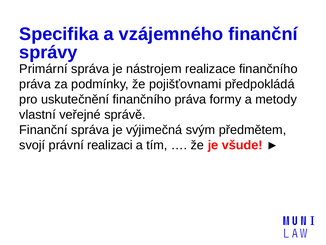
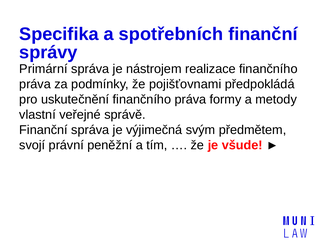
vzájemného: vzájemného -> spotřebních
realizaci: realizaci -> peněžní
